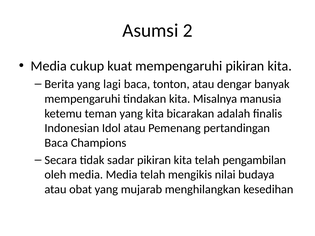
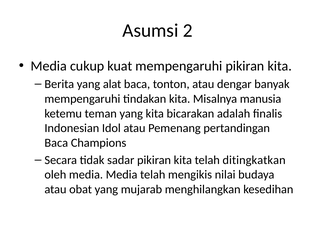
lagi: lagi -> alat
pengambilan: pengambilan -> ditingkatkan
